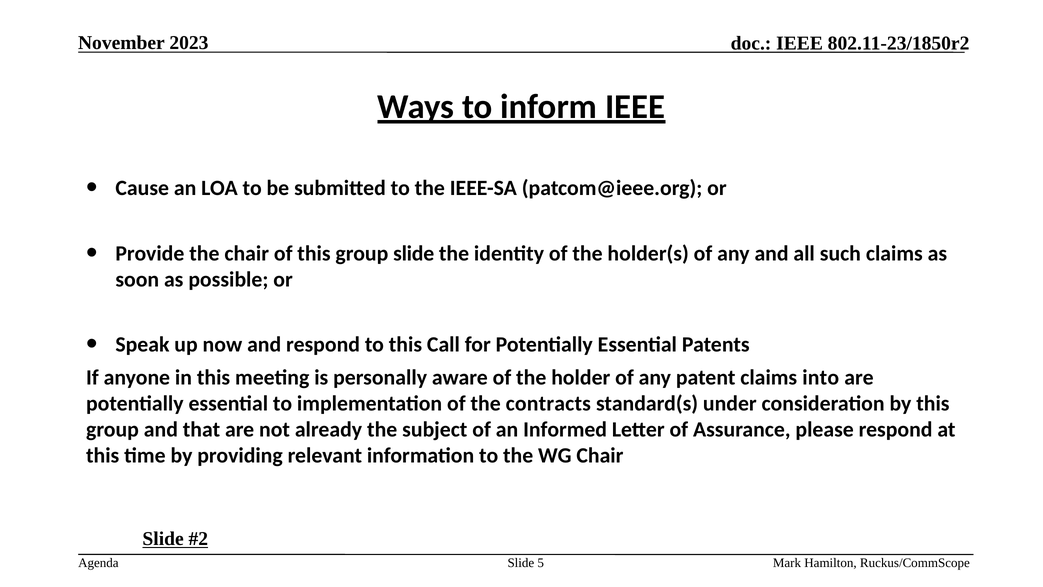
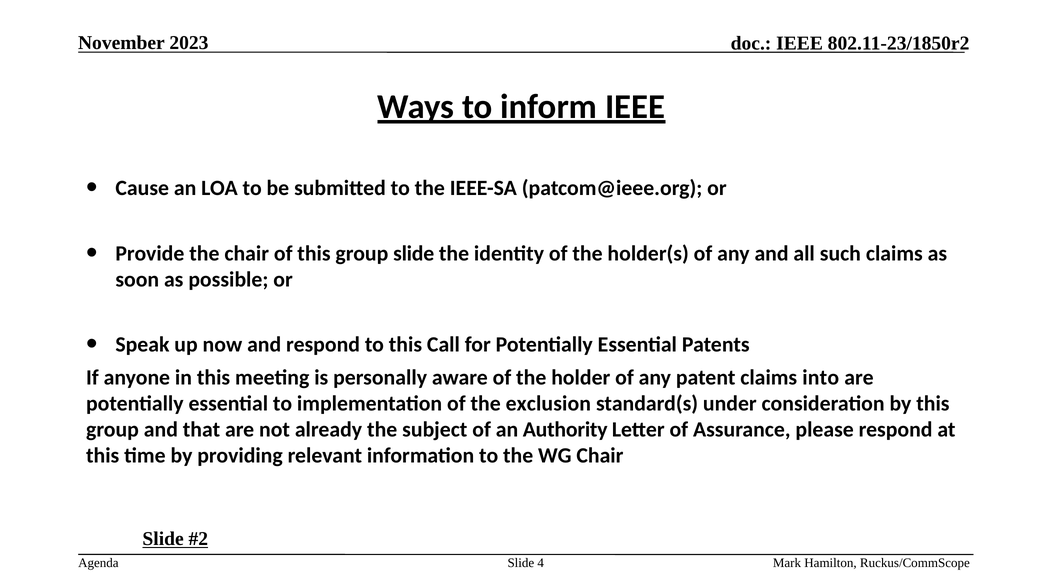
contracts: contracts -> exclusion
Informed: Informed -> Authority
5: 5 -> 4
